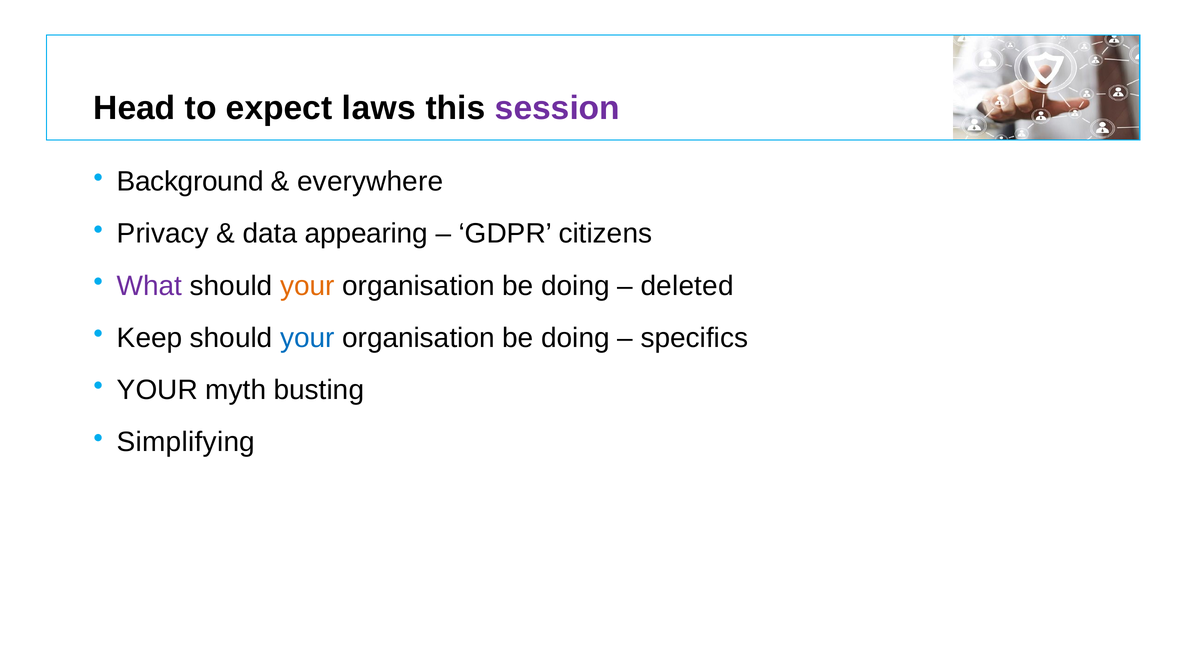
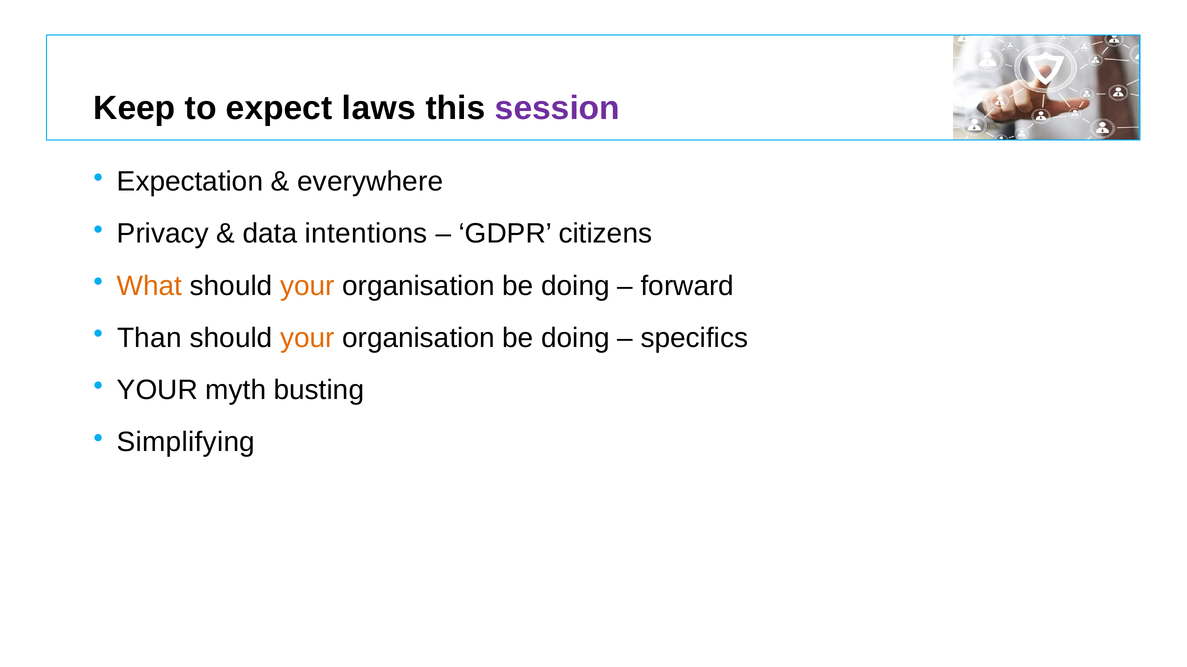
Head: Head -> Keep
Background: Background -> Expectation
appearing: appearing -> intentions
What colour: purple -> orange
deleted: deleted -> forward
Keep: Keep -> Than
your at (307, 338) colour: blue -> orange
